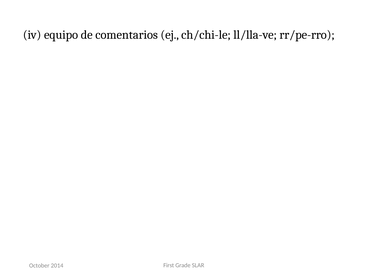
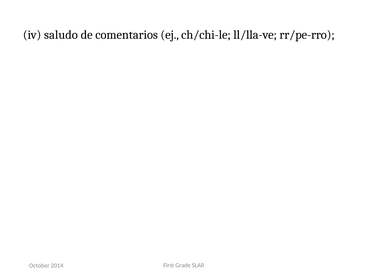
equipo: equipo -> saludo
